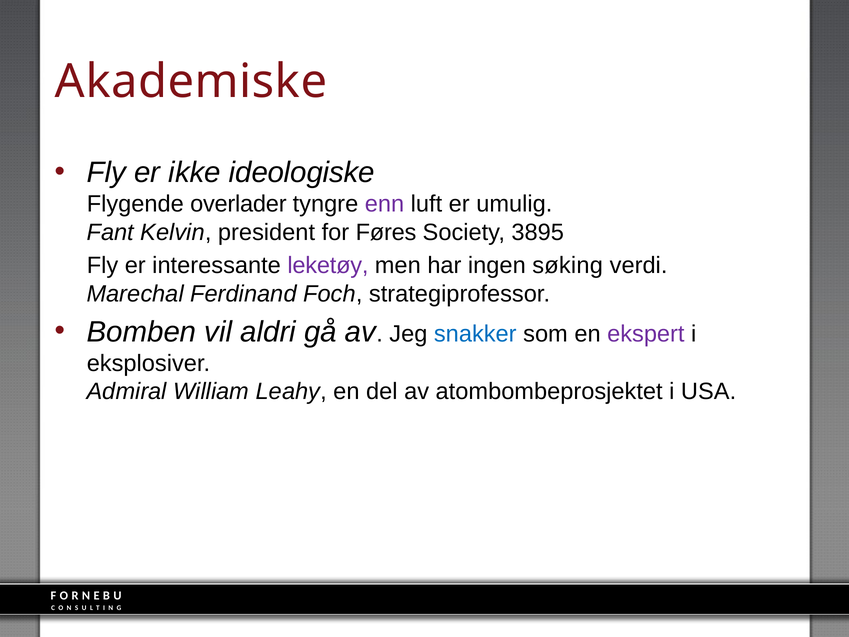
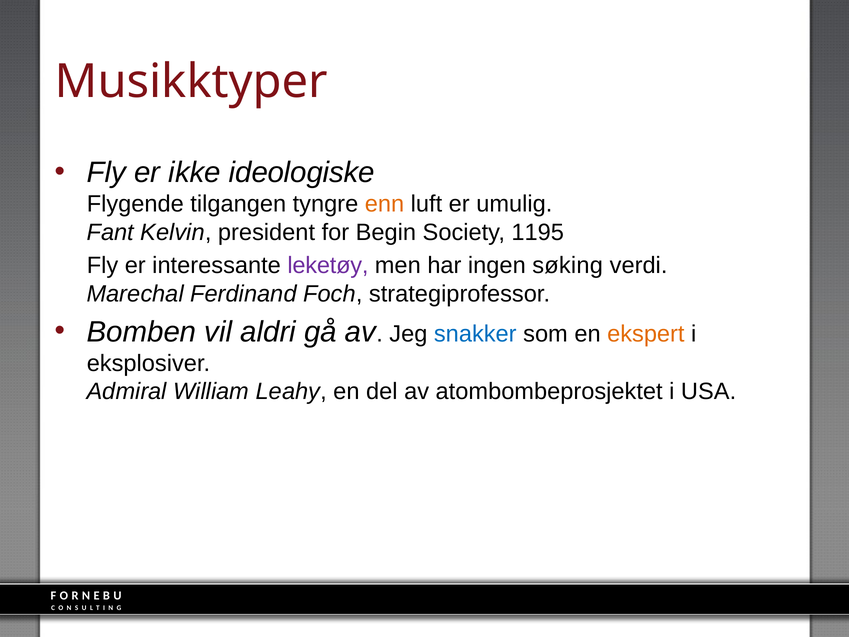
Akademiske: Akademiske -> Musikktyper
overlader: overlader -> tilgangen
enn colour: purple -> orange
Føres: Føres -> Begin
3895: 3895 -> 1195
ekspert colour: purple -> orange
